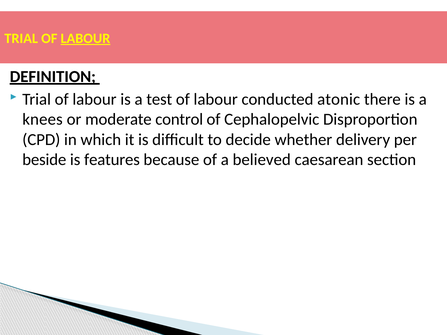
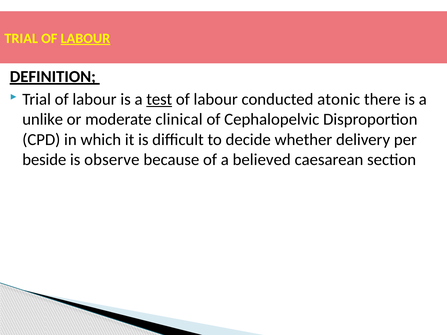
test underline: none -> present
knees: knees -> unlike
control: control -> clinical
features: features -> observe
